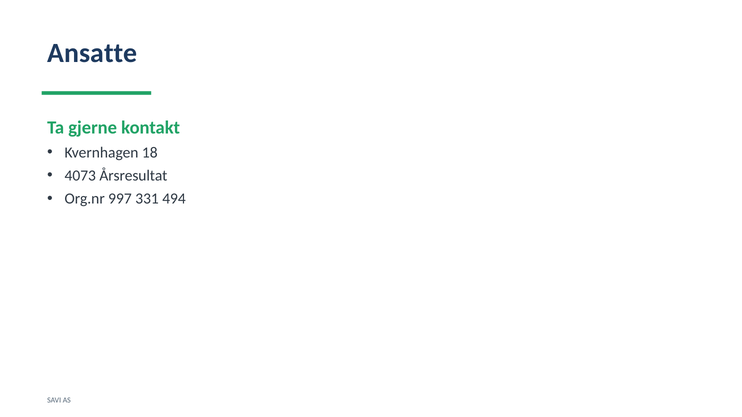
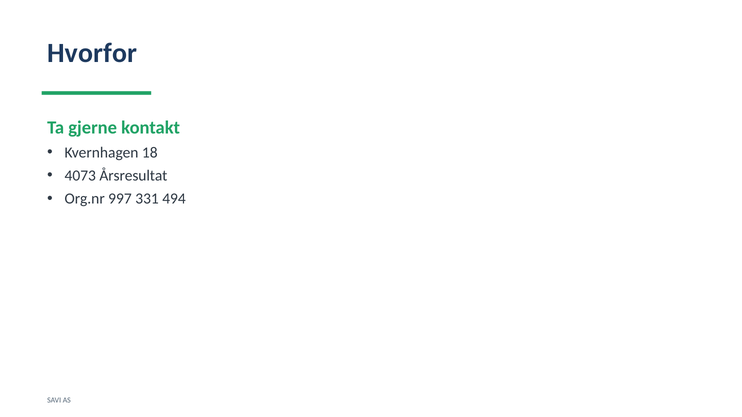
Ansatte: Ansatte -> Hvorfor
